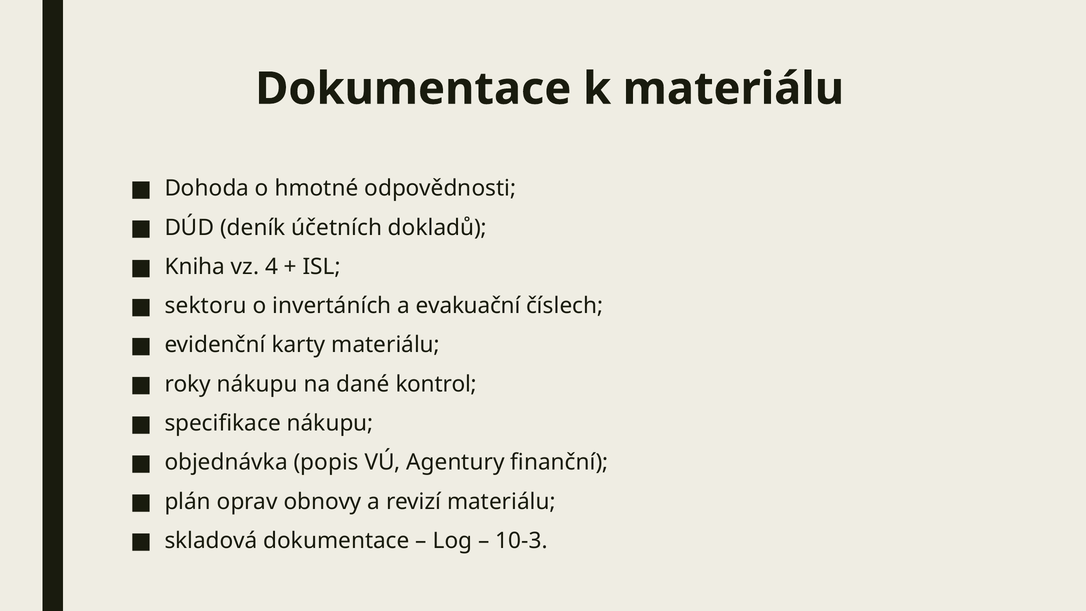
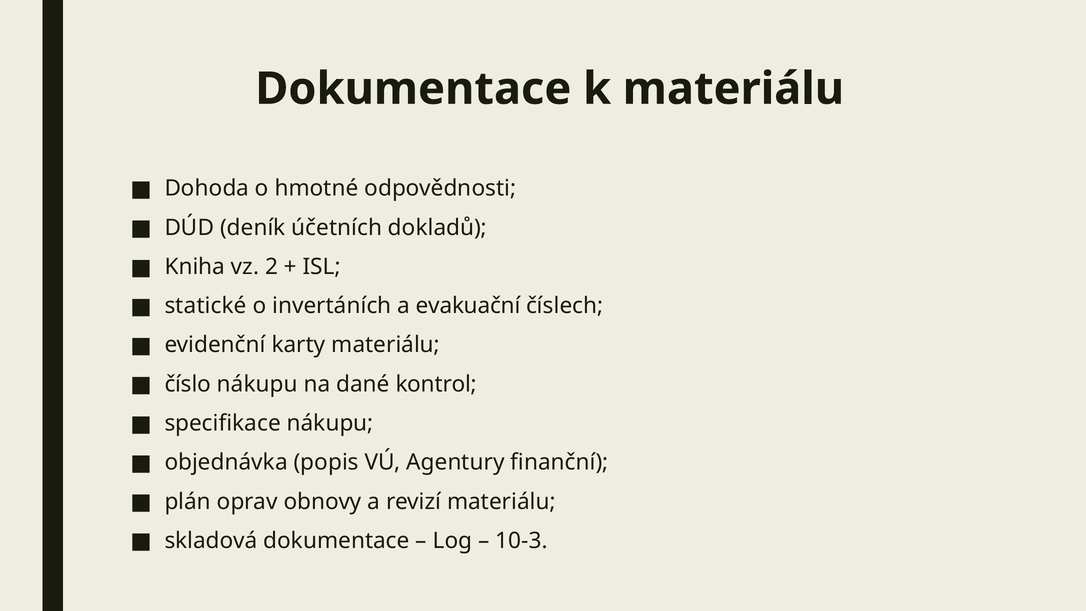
4: 4 -> 2
sektoru: sektoru -> statické
roky: roky -> číslo
